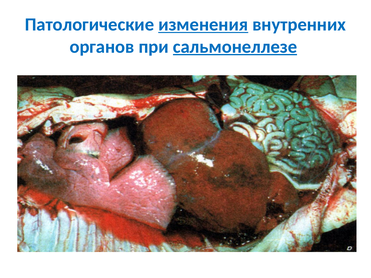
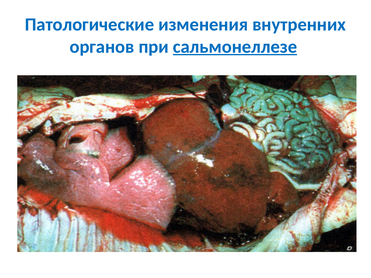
изменения underline: present -> none
